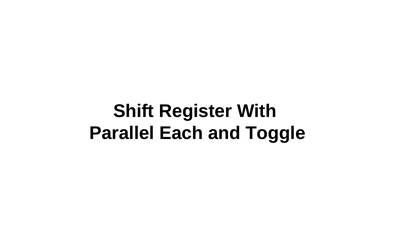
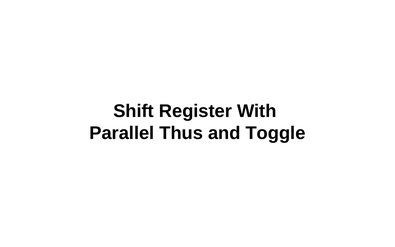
Each: Each -> Thus
